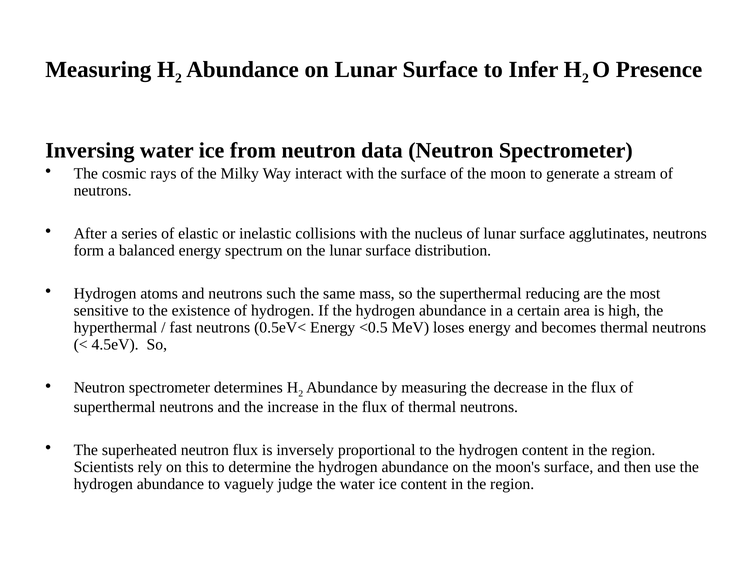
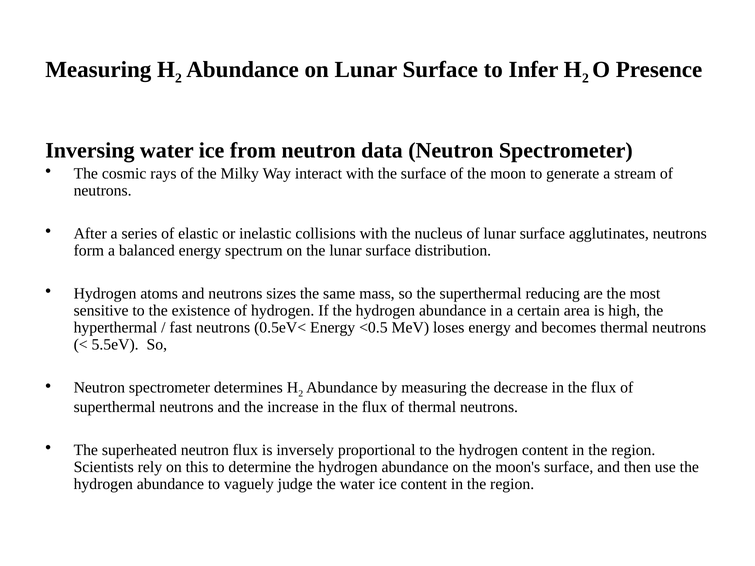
such: such -> sizes
4.5eV: 4.5eV -> 5.5eV
